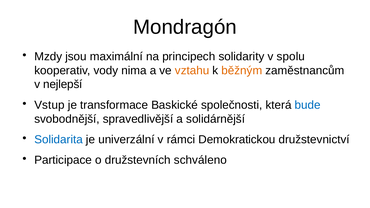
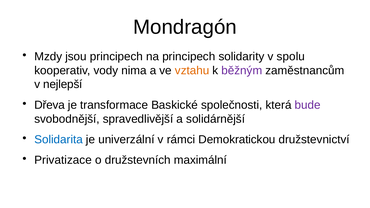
jsou maximální: maximální -> principech
běžným colour: orange -> purple
Vstup: Vstup -> Dřeva
bude colour: blue -> purple
Participace: Participace -> Privatizace
schváleno: schváleno -> maximální
